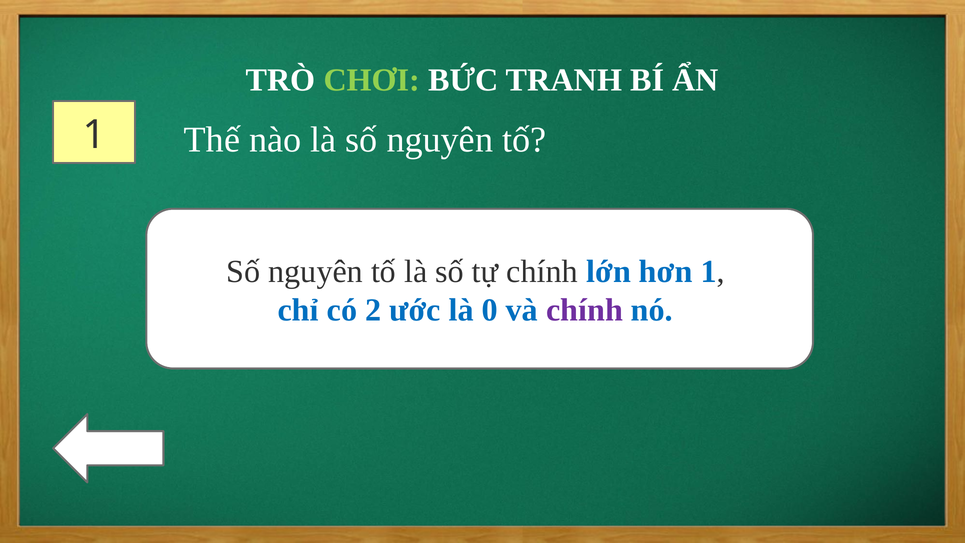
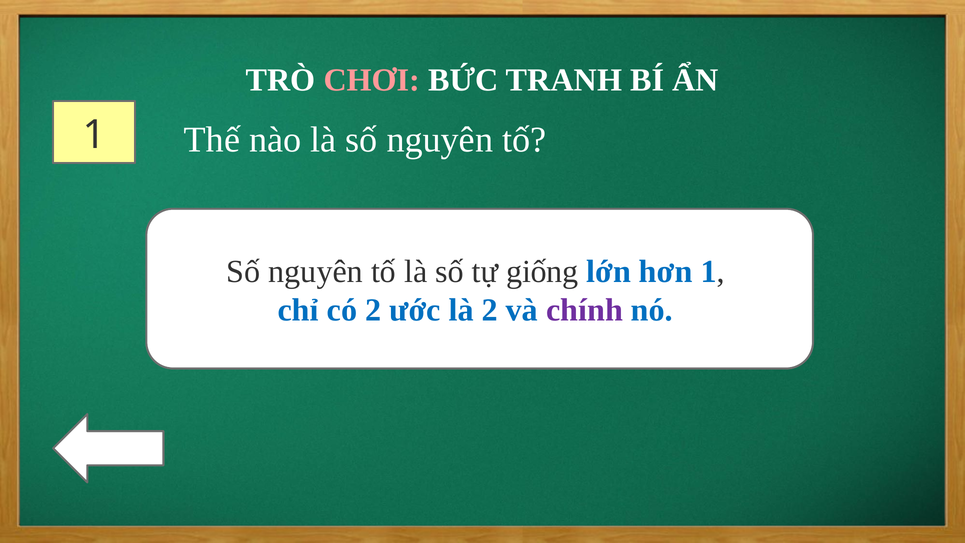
CHƠI colour: light green -> pink
tự chính: chính -> giống
là 0: 0 -> 2
